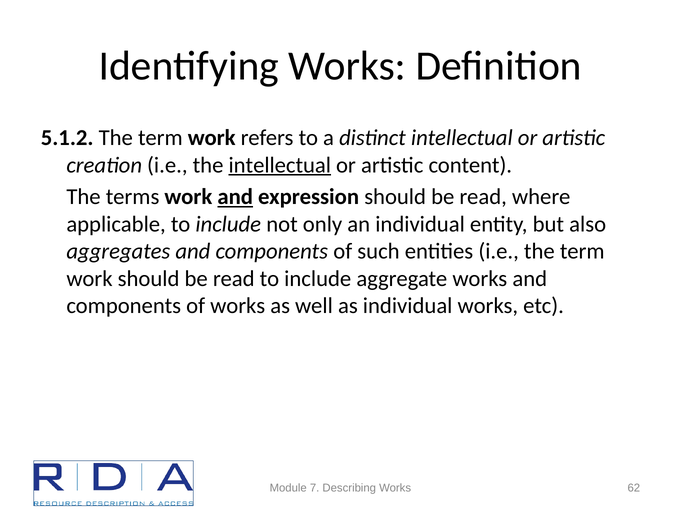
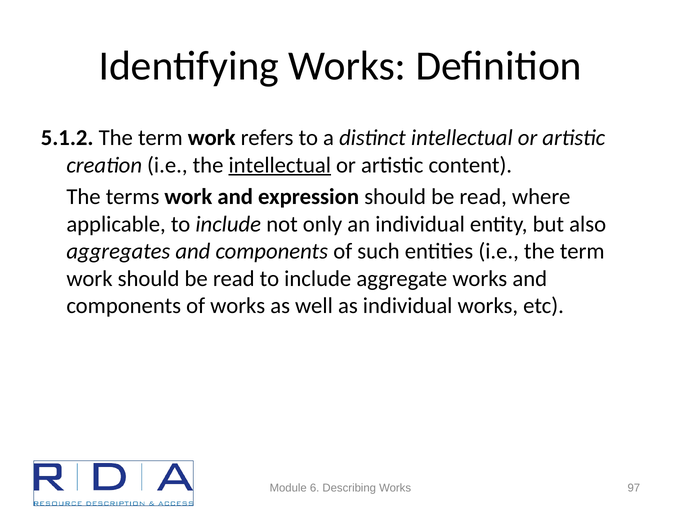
and at (235, 197) underline: present -> none
7: 7 -> 6
62: 62 -> 97
